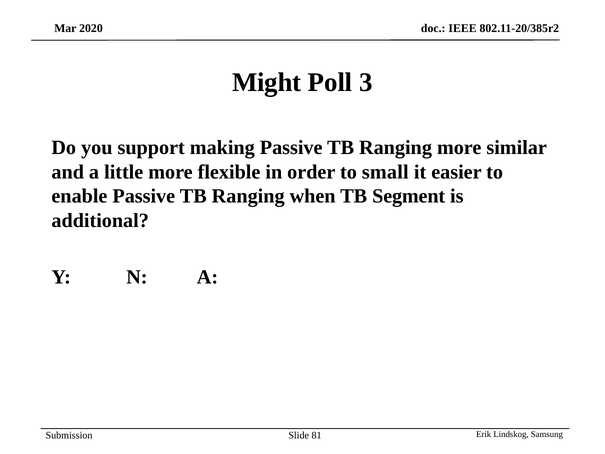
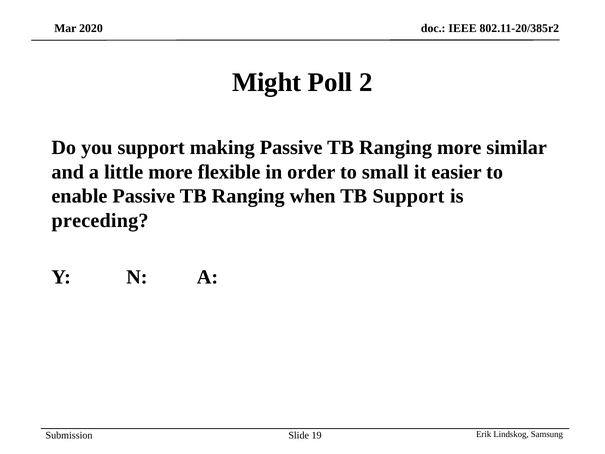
3: 3 -> 2
TB Segment: Segment -> Support
additional: additional -> preceding
81: 81 -> 19
